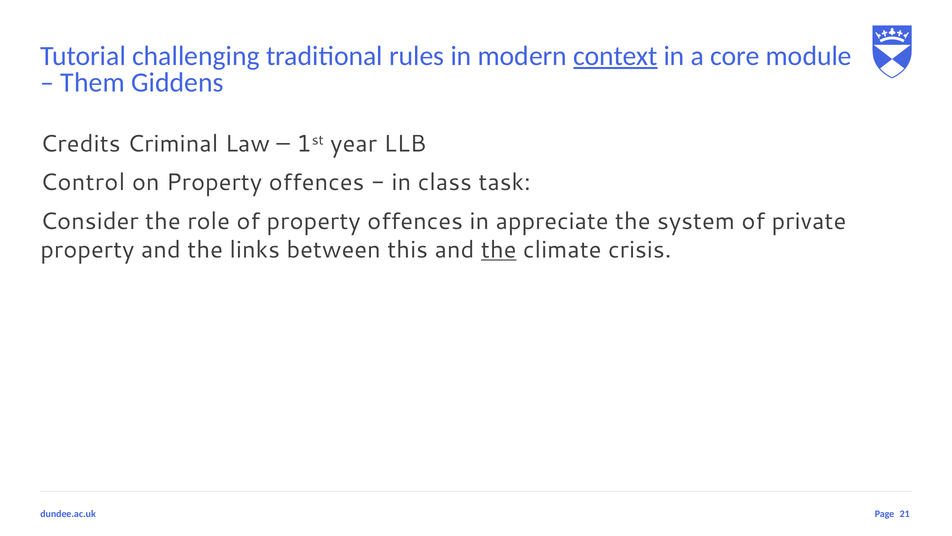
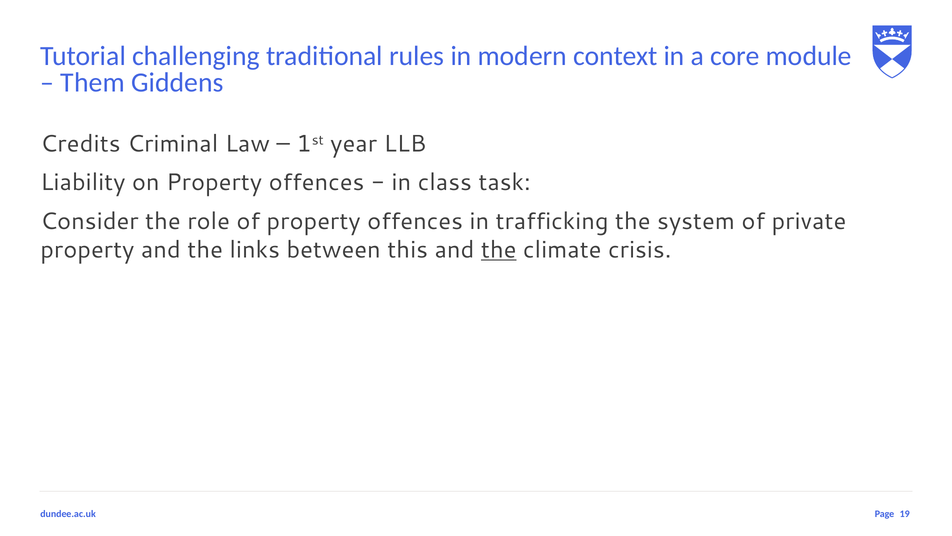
context underline: present -> none
Control: Control -> Liability
appreciate: appreciate -> trafficking
21: 21 -> 19
